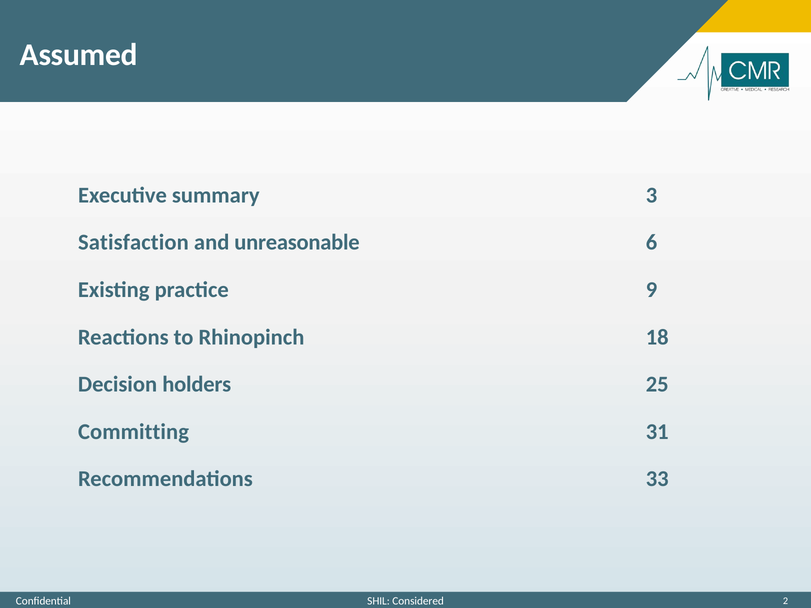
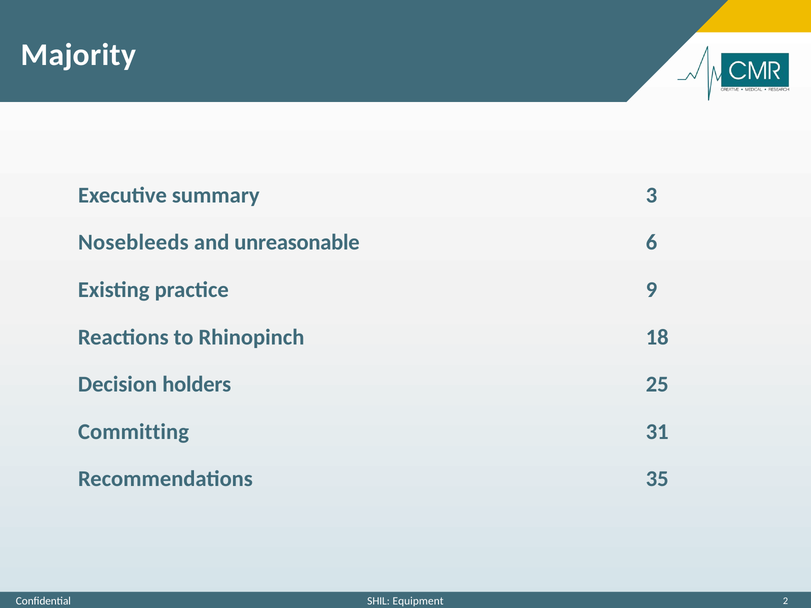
Assumed: Assumed -> Majority
Satisfaction: Satisfaction -> Nosebleeds
33: 33 -> 35
Considered: Considered -> Equipment
